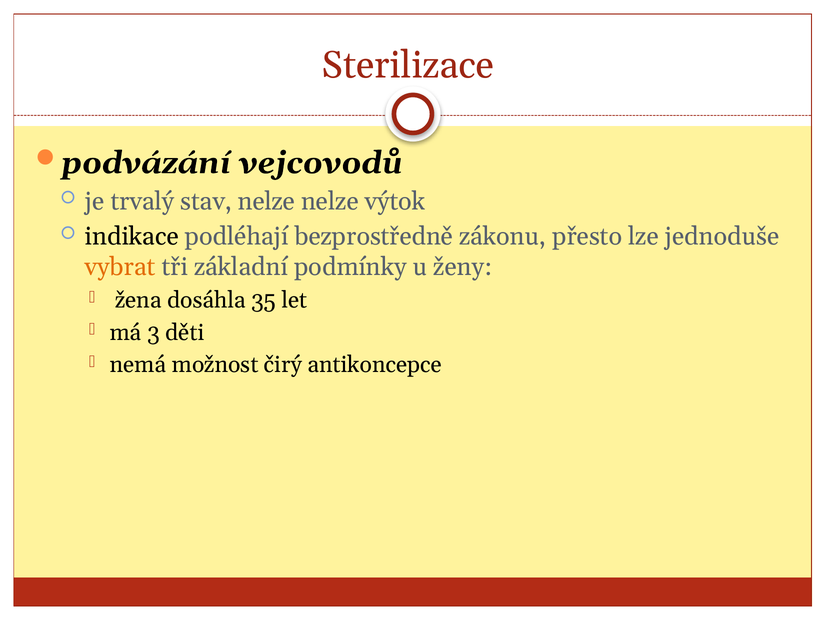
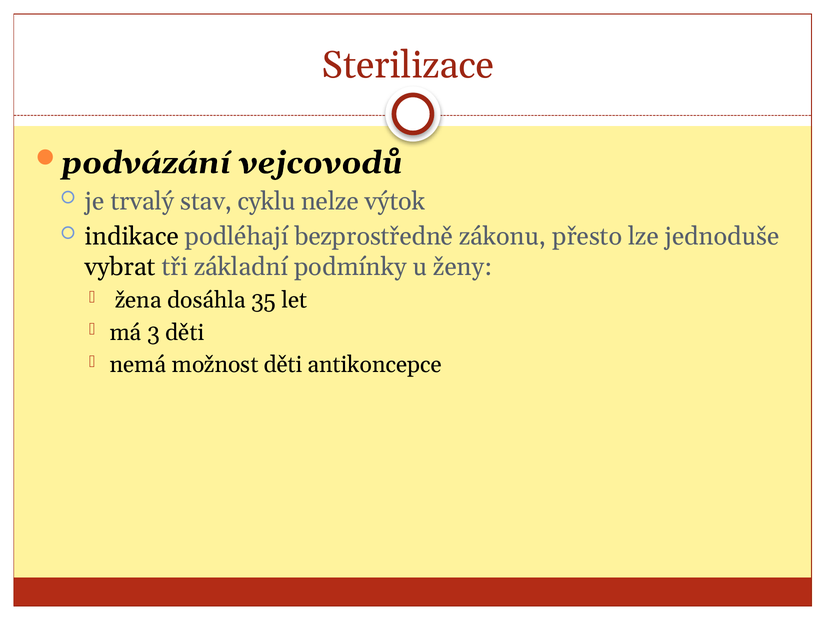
stav nelze: nelze -> cyklu
vybrat colour: orange -> black
možnost čirý: čirý -> děti
